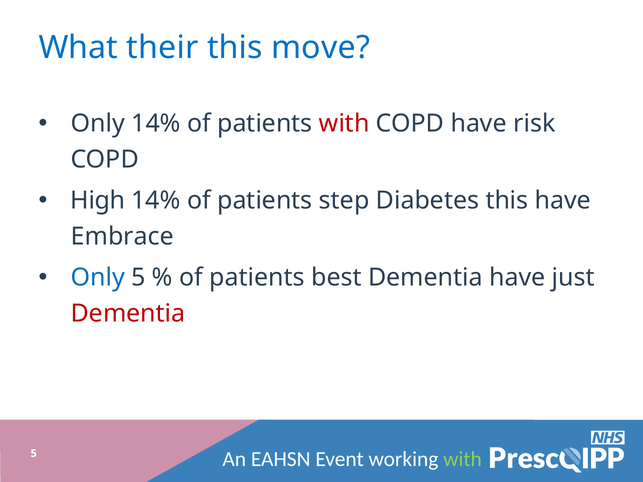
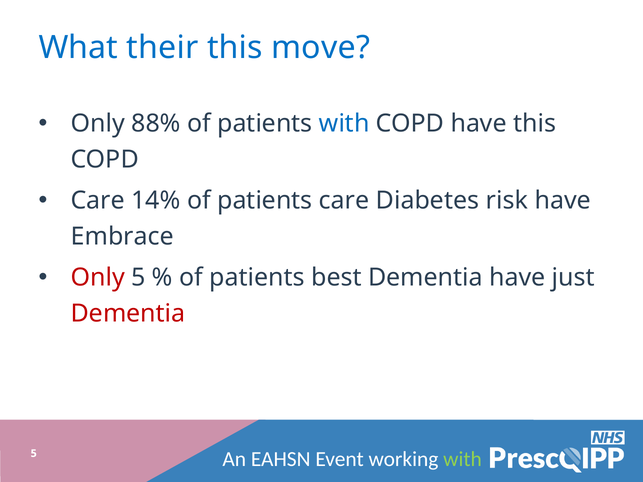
Only 14%: 14% -> 88%
with at (344, 124) colour: red -> blue
have risk: risk -> this
High at (98, 201): High -> Care
patients step: step -> care
Diabetes this: this -> risk
Only at (98, 278) colour: blue -> red
